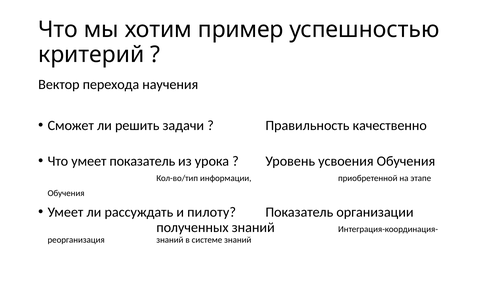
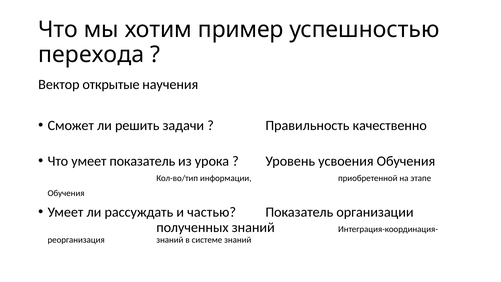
критерий: критерий -> перехода
перехода: перехода -> открытые
пилоту: пилоту -> частью
